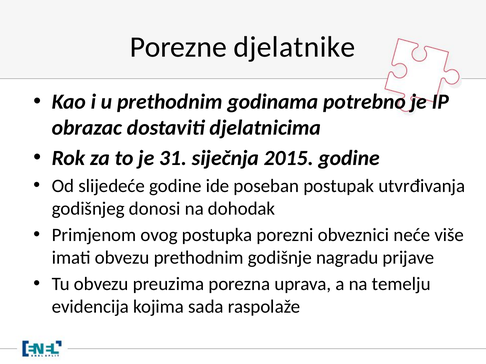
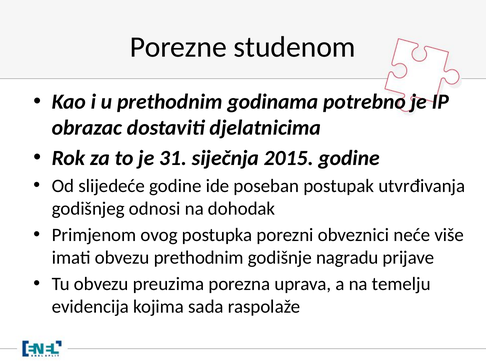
djelatnike: djelatnike -> studenom
donosi: donosi -> odnosi
